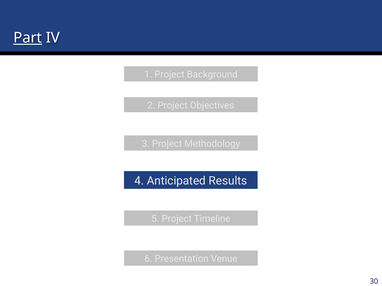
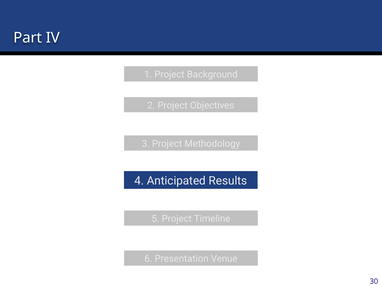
Part underline: present -> none
